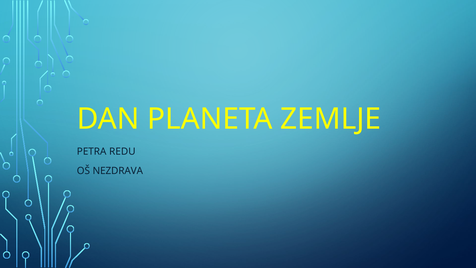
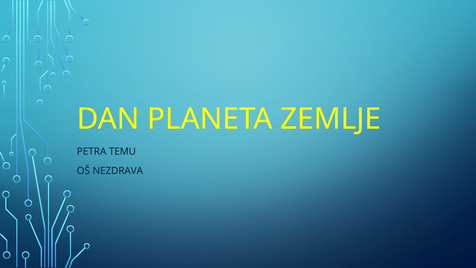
REDU: REDU -> TEMU
